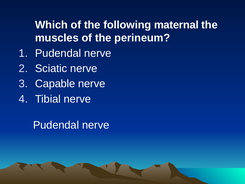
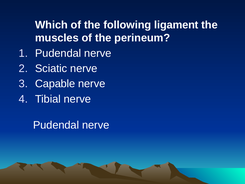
maternal: maternal -> ligament
